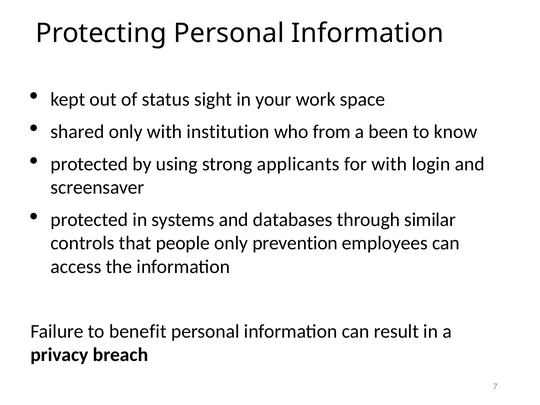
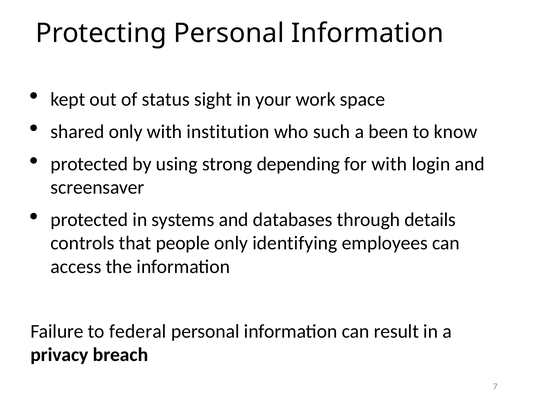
from: from -> such
applicants: applicants -> depending
similar: similar -> details
prevention: prevention -> identifying
benefit: benefit -> federal
